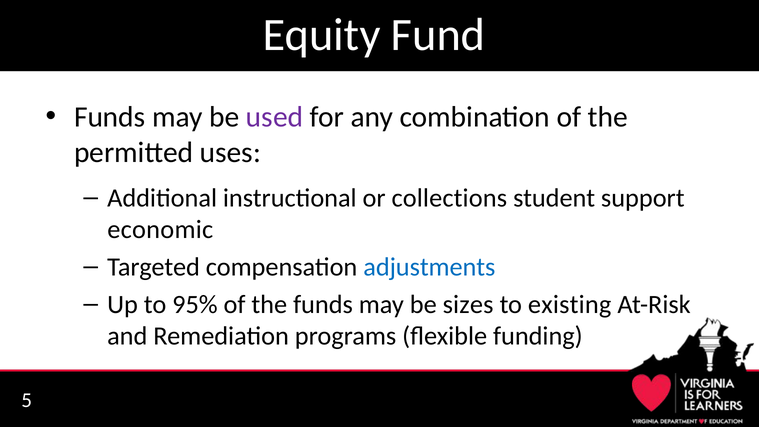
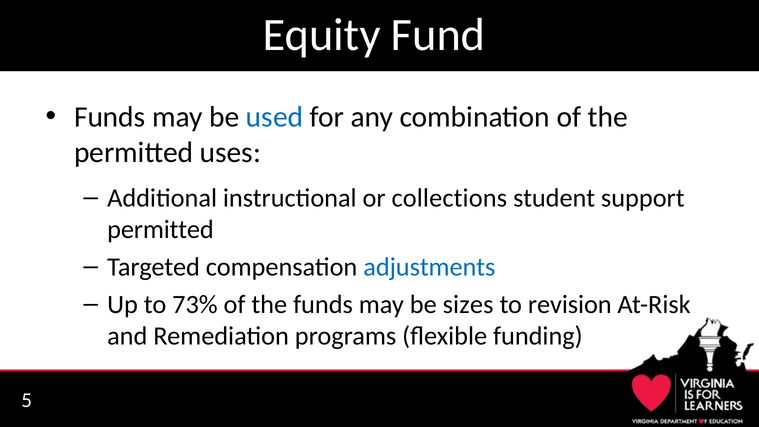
used colour: purple -> blue
economic at (160, 229): economic -> permitted
95%: 95% -> 73%
existing: existing -> revision
